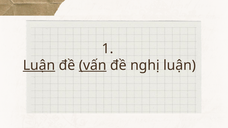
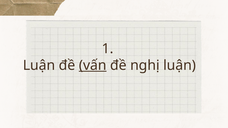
Luận at (39, 65) underline: present -> none
